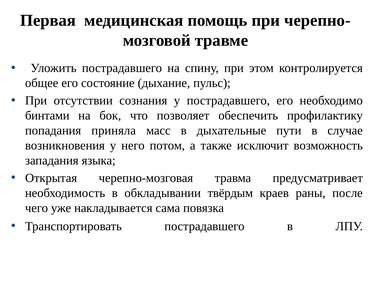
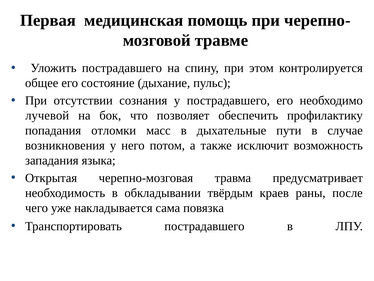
бинтами: бинтами -> лучевой
приняла: приняла -> отломки
